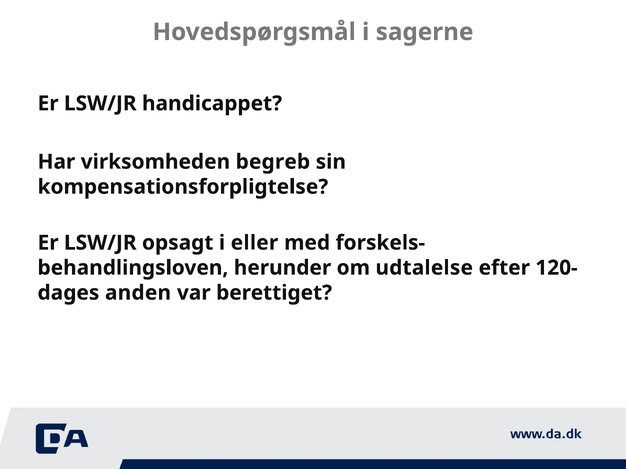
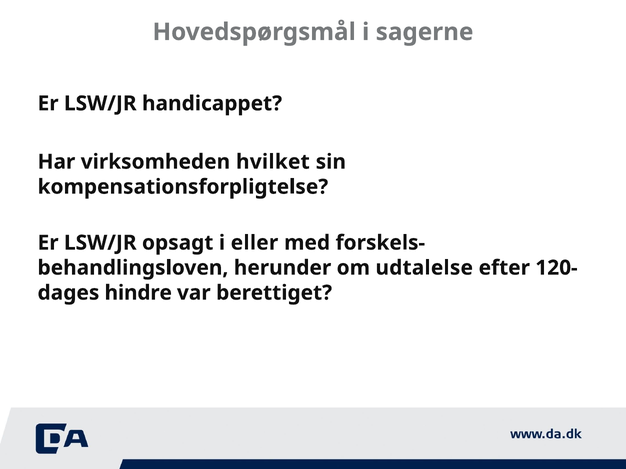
begreb: begreb -> hvilket
anden: anden -> hindre
